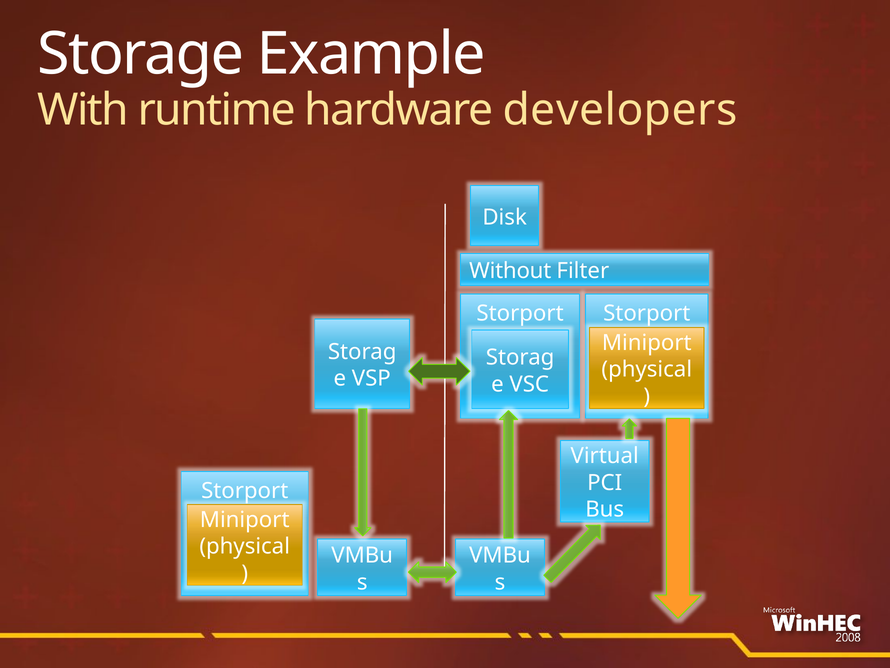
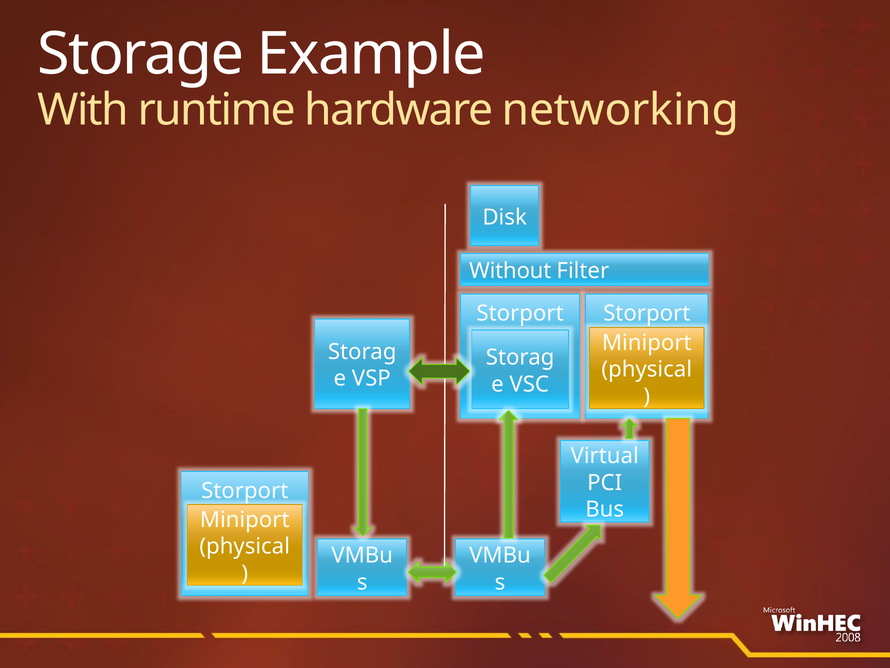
developers: developers -> networking
